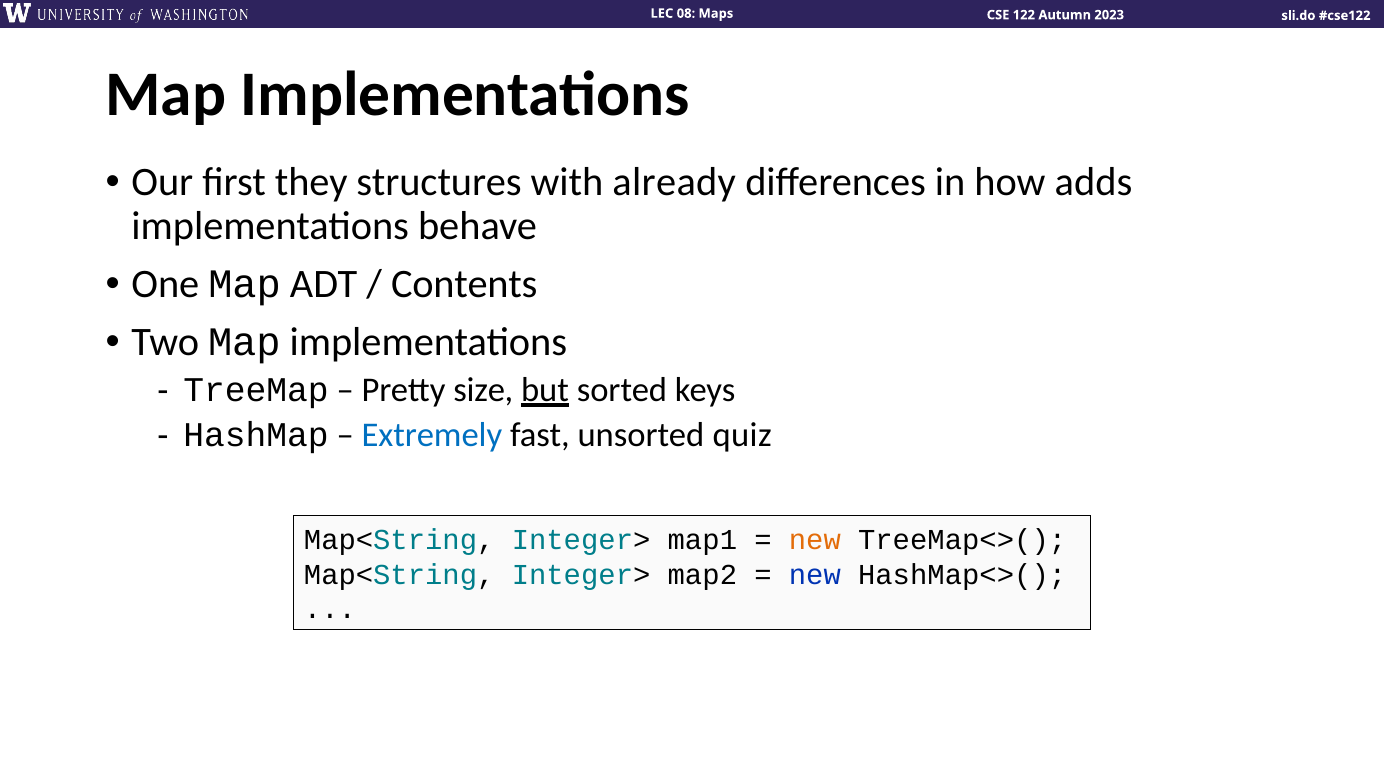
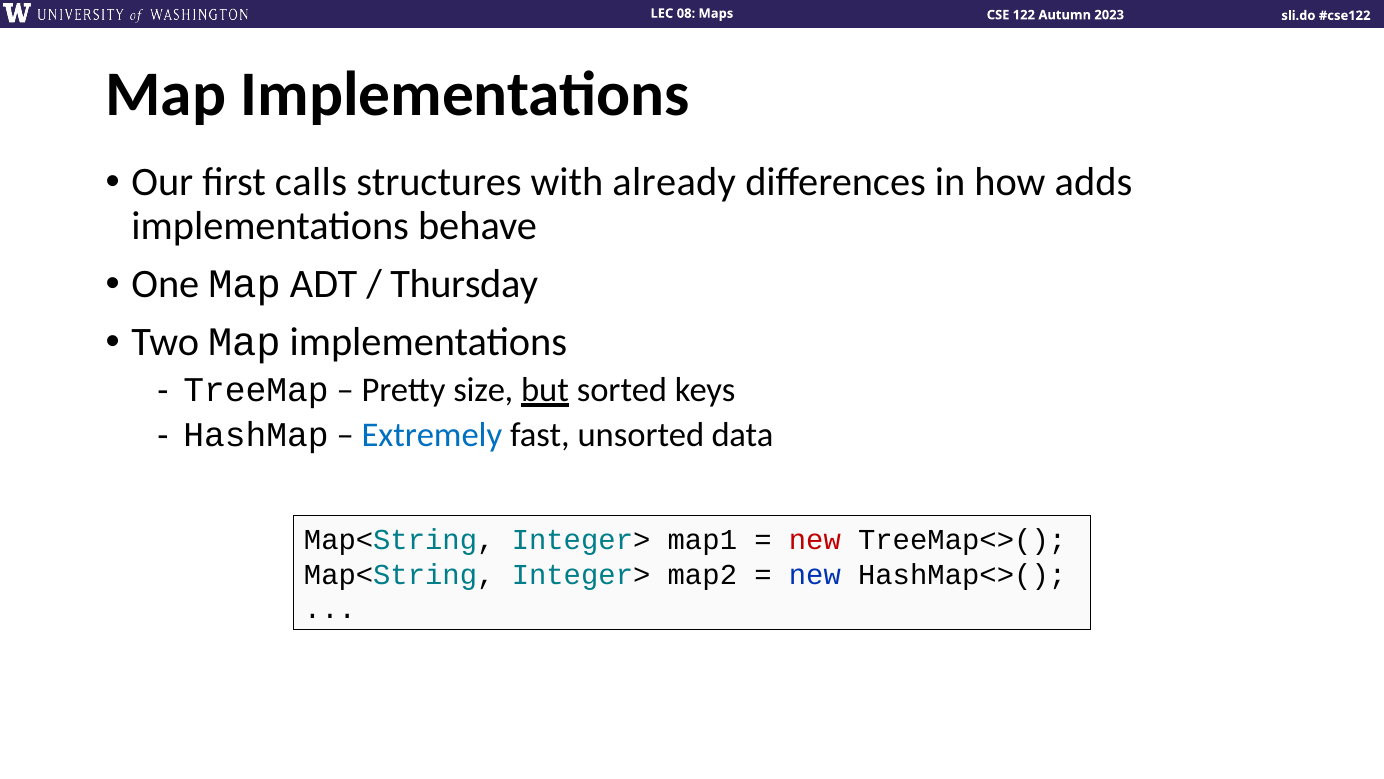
they: they -> calls
Contents: Contents -> Thursday
quiz: quiz -> data
new at (815, 540) colour: orange -> red
